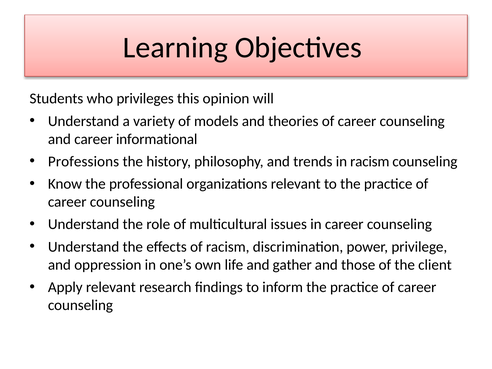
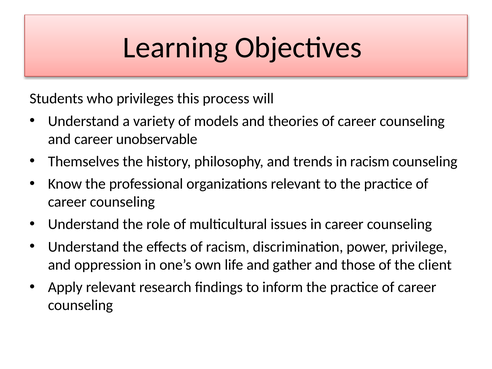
opinion: opinion -> process
informational: informational -> unobservable
Professions: Professions -> Themselves
